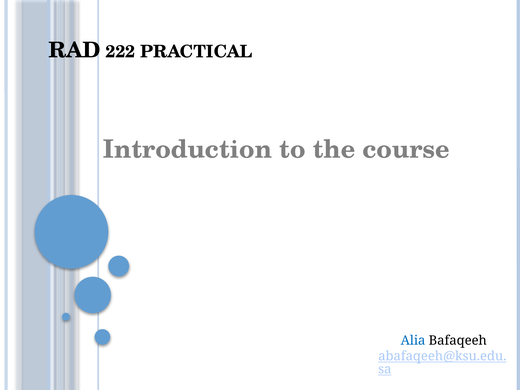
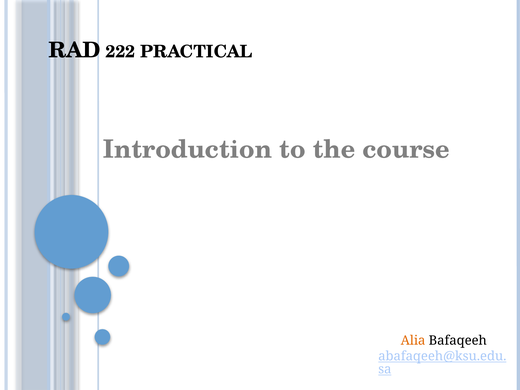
Alia colour: blue -> orange
